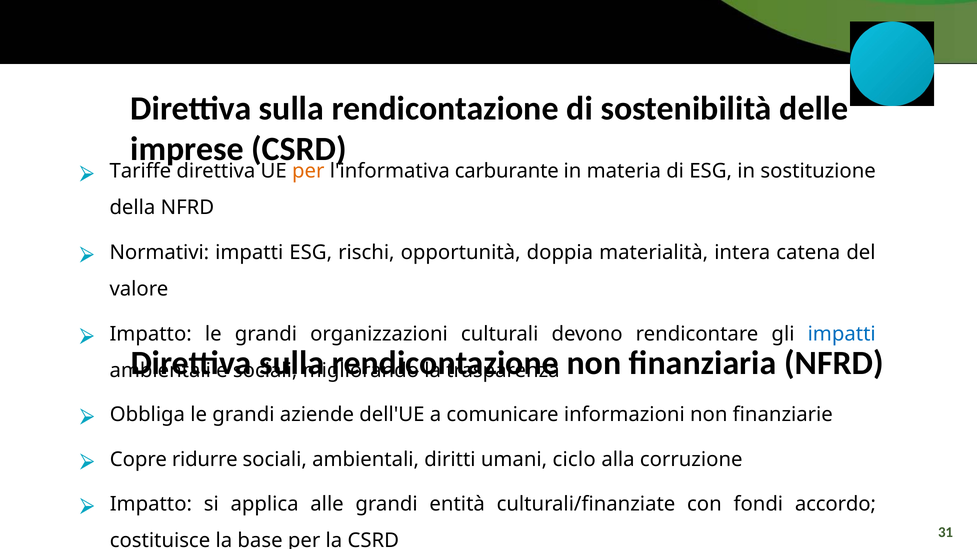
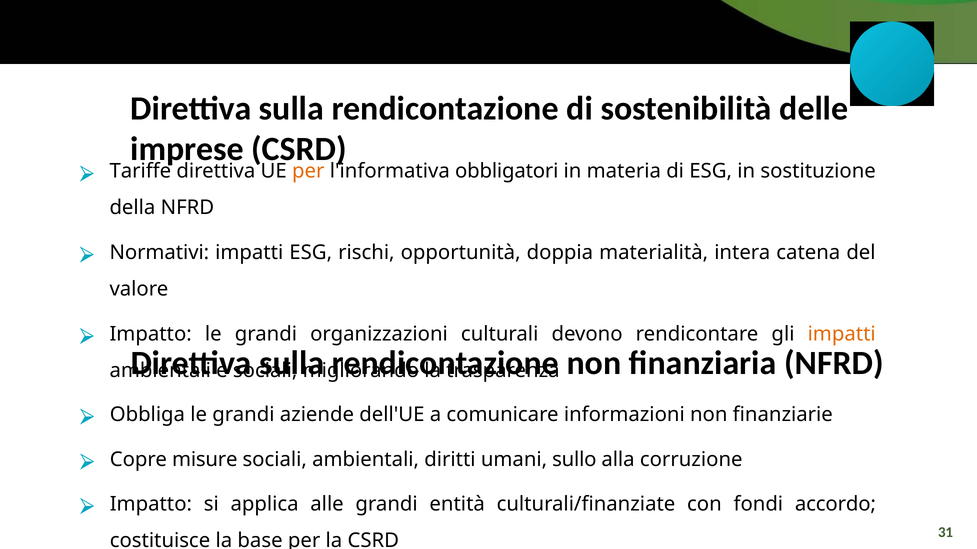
carburante: carburante -> obbligatori
impatti at (842, 334) colour: blue -> orange
ridurre: ridurre -> misure
ciclo: ciclo -> sullo
